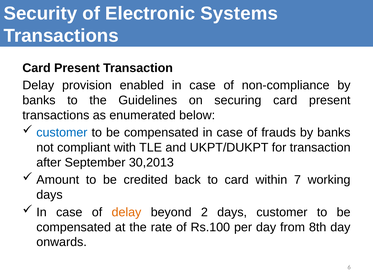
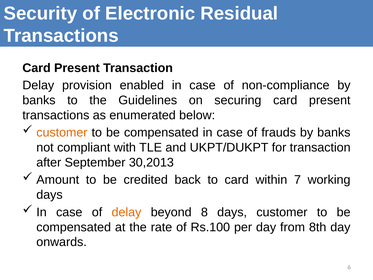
Systems: Systems -> Residual
customer at (62, 132) colour: blue -> orange
2: 2 -> 8
